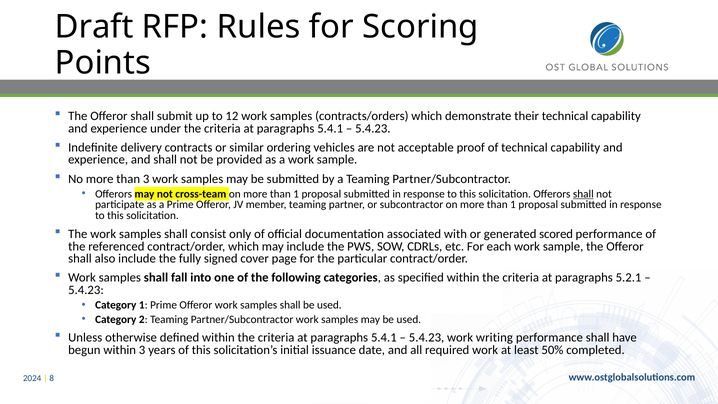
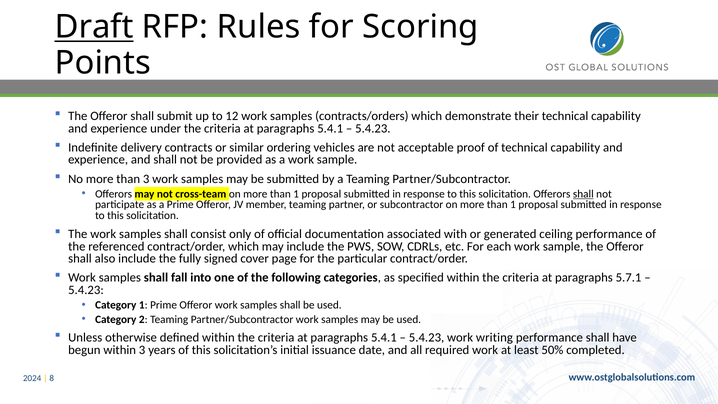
Draft underline: none -> present
scored: scored -> ceiling
5.2.1: 5.2.1 -> 5.7.1
